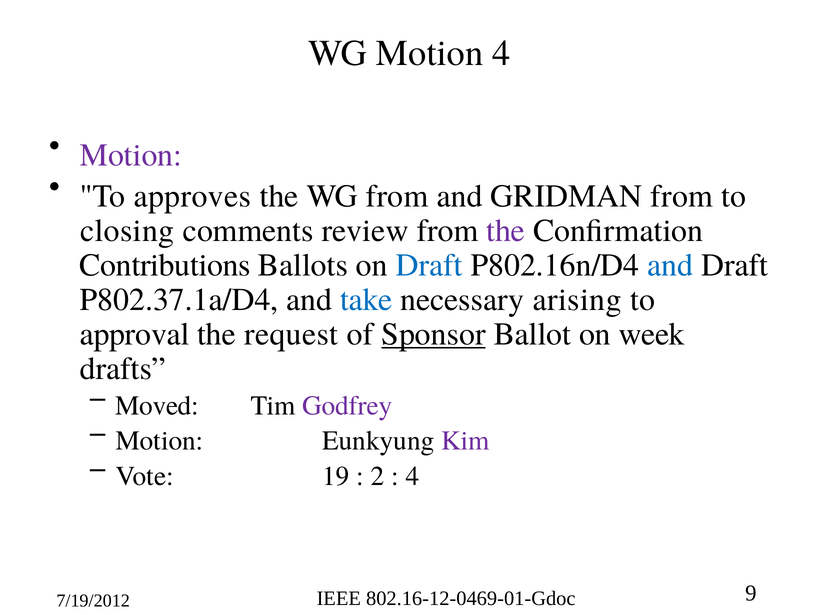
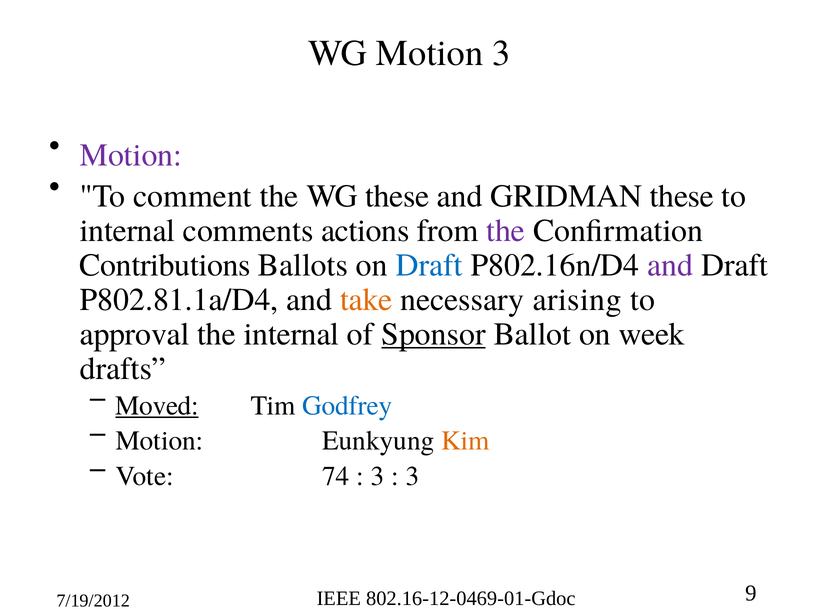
Motion 4: 4 -> 3
approves: approves -> comment
WG from: from -> these
GRIDMAN from: from -> these
closing at (127, 230): closing -> internal
review: review -> actions
and at (670, 265) colour: blue -> purple
P802.37.1a/D4: P802.37.1a/D4 -> P802.81.1a/D4
take colour: blue -> orange
the request: request -> internal
Moved underline: none -> present
Godfrey colour: purple -> blue
Kim colour: purple -> orange
19: 19 -> 74
2 at (377, 476): 2 -> 3
4 at (412, 476): 4 -> 3
